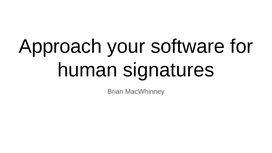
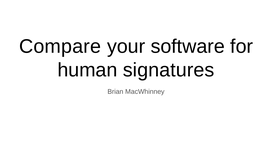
Approach: Approach -> Compare
